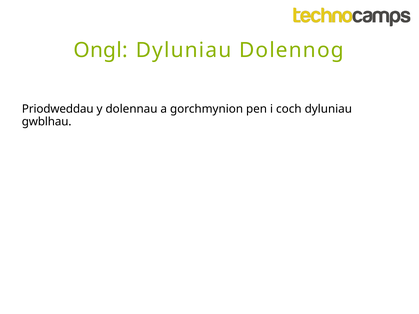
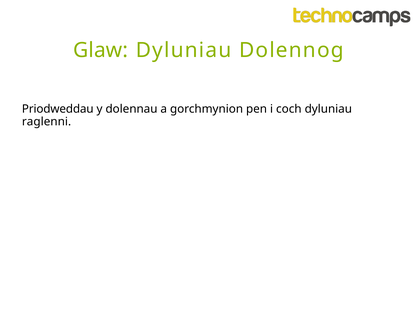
Ongl: Ongl -> Glaw
gwblhau: gwblhau -> raglenni
